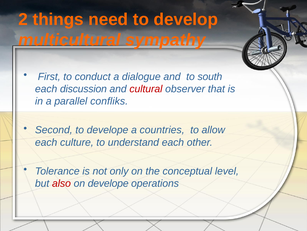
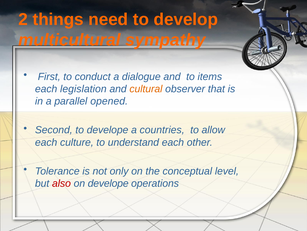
south: south -> items
discussion: discussion -> legislation
cultural colour: red -> orange
confliks: confliks -> opened
